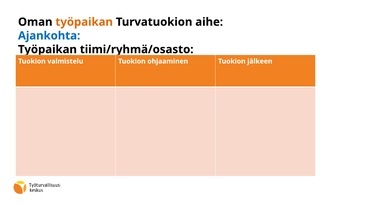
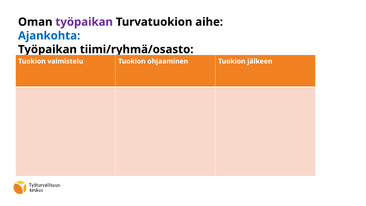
työpaikan at (84, 22) colour: orange -> purple
